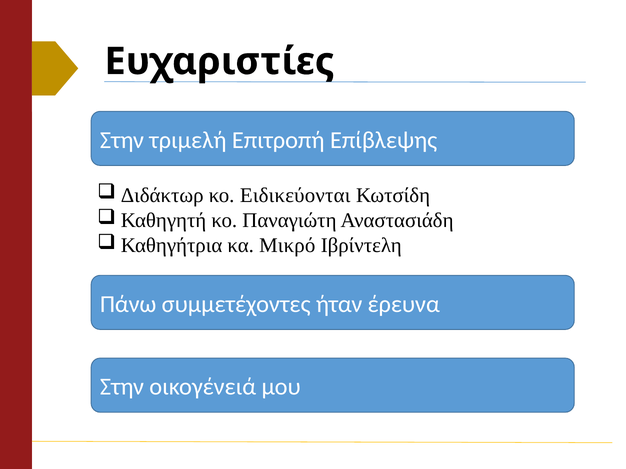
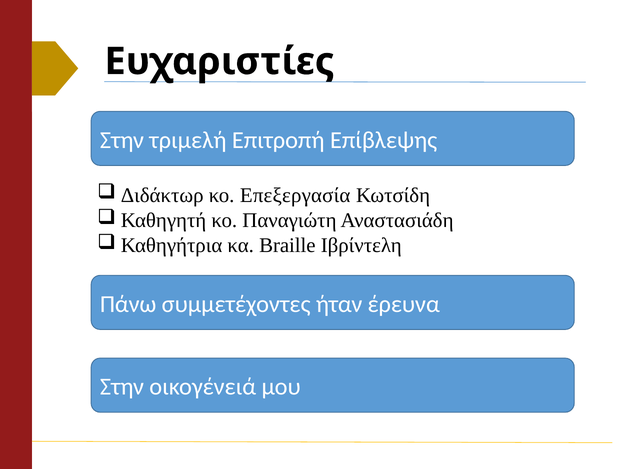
Ειδικεύονται: Ειδικεύονται -> Επεξεργασία
Μικρό: Μικρό -> Braille
